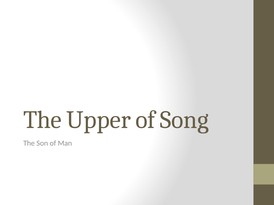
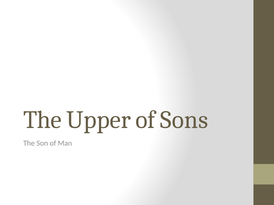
Song: Song -> Sons
